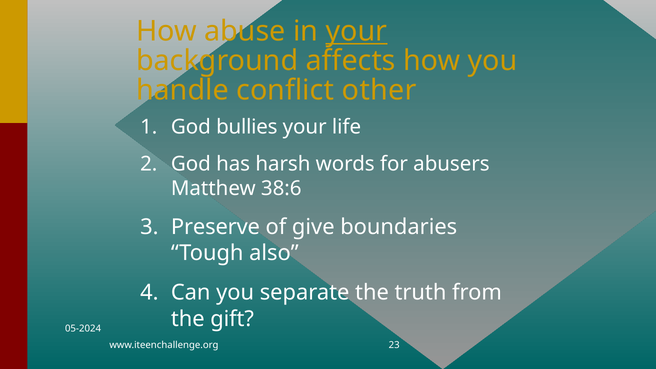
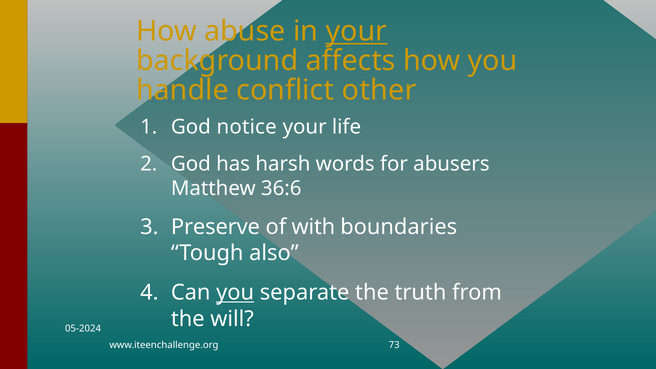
bullies: bullies -> notice
38:6: 38:6 -> 36:6
give: give -> with
you at (235, 293) underline: none -> present
gift: gift -> will
23: 23 -> 73
